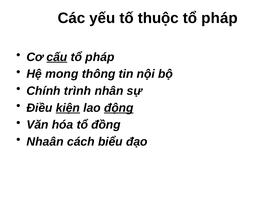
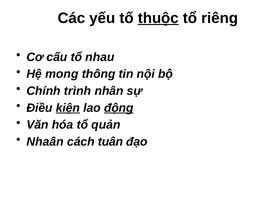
thuộc underline: none -> present
pháp at (220, 18): pháp -> riêng
cấu underline: present -> none
pháp at (100, 57): pháp -> nhau
đồng: đồng -> quản
biểu: biểu -> tuân
